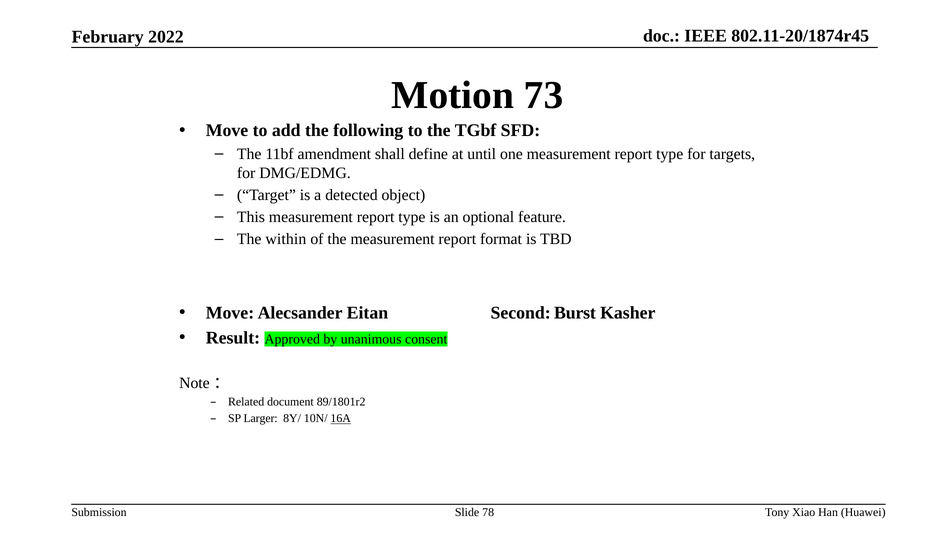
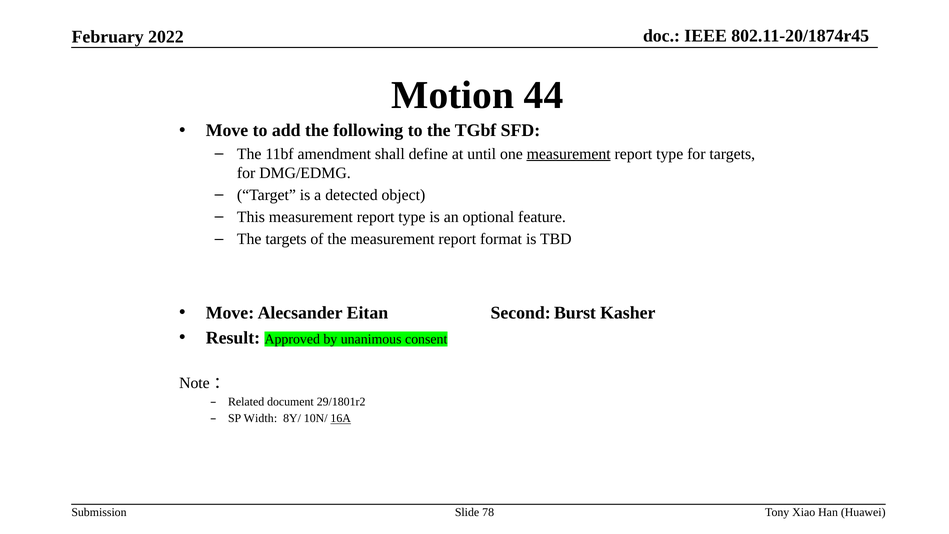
73: 73 -> 44
measurement at (569, 154) underline: none -> present
The within: within -> targets
89/1801r2: 89/1801r2 -> 29/1801r2
Larger: Larger -> Width
